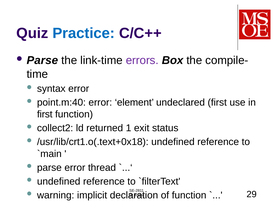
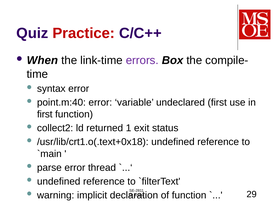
Practice colour: blue -> red
Parse at (42, 60): Parse -> When
element: element -> variable
